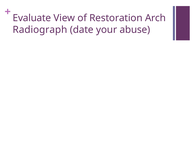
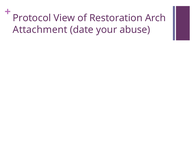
Evaluate: Evaluate -> Protocol
Radiograph: Radiograph -> Attachment
